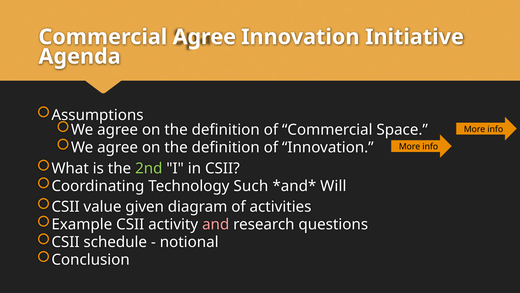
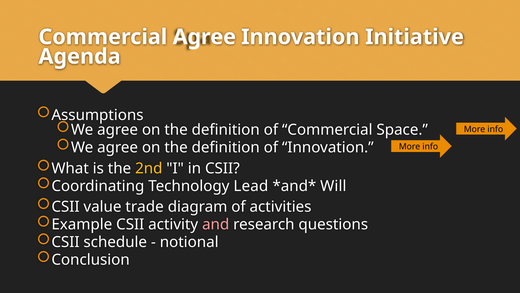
2nd colour: light green -> yellow
Such: Such -> Lead
given: given -> trade
